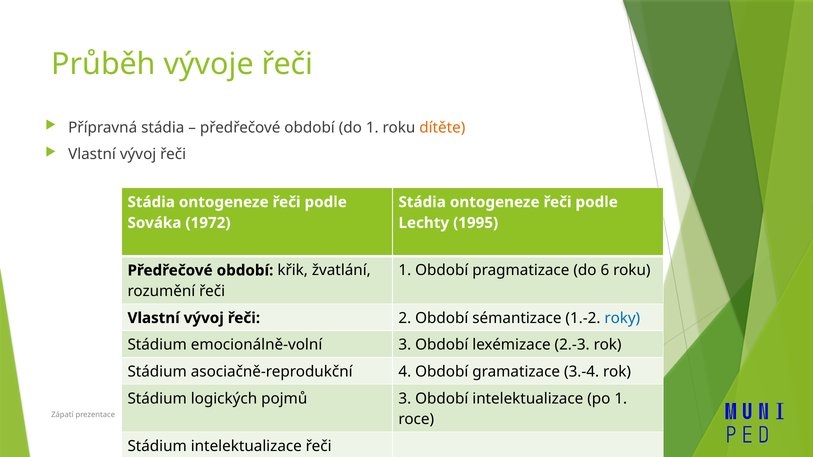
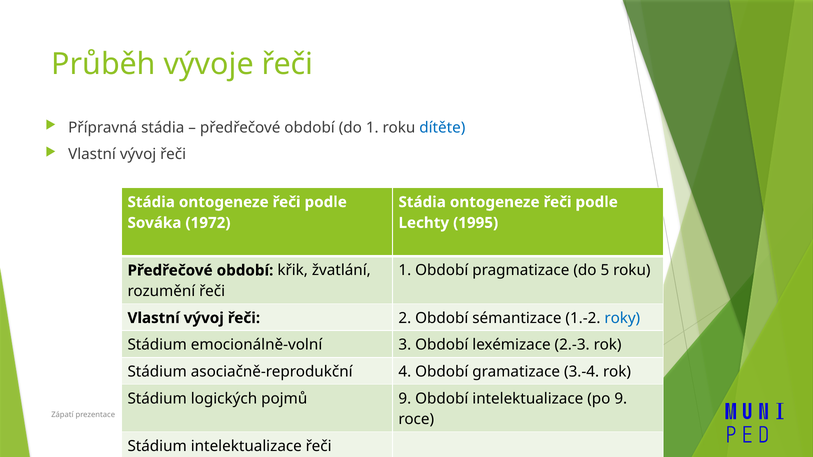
dítěte colour: orange -> blue
6: 6 -> 5
pojmů 3: 3 -> 9
po 1: 1 -> 9
